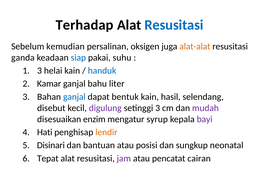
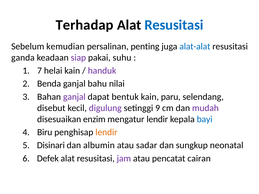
oksigen: oksigen -> penting
alat-alat colour: orange -> blue
siap colour: blue -> purple
3 at (39, 71): 3 -> 7
handuk colour: blue -> purple
Kamar: Kamar -> Benda
liter: liter -> nilai
ganjal at (74, 97) colour: blue -> purple
hasil: hasil -> paru
setinggi 3: 3 -> 9
mengatur syrup: syrup -> lendir
bayi colour: purple -> blue
Hati: Hati -> Biru
bantuan: bantuan -> albumin
posisi: posisi -> sadar
Tepat: Tepat -> Defek
